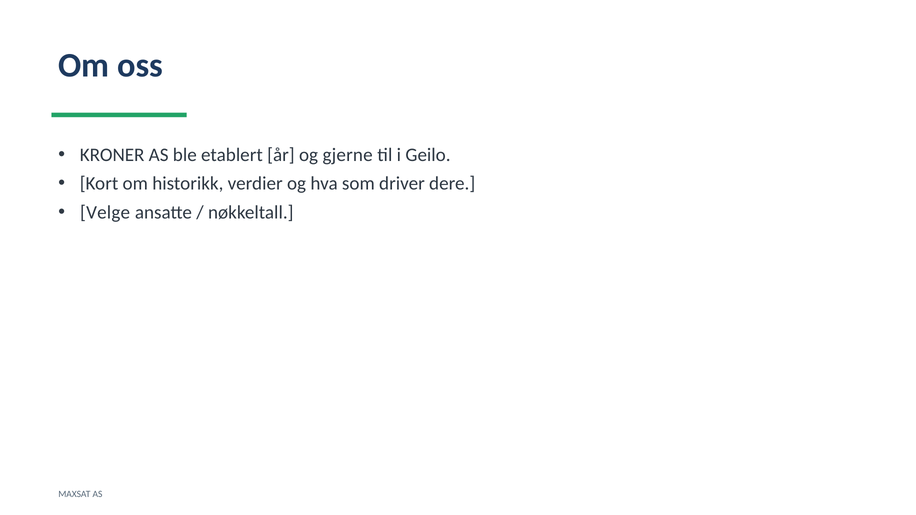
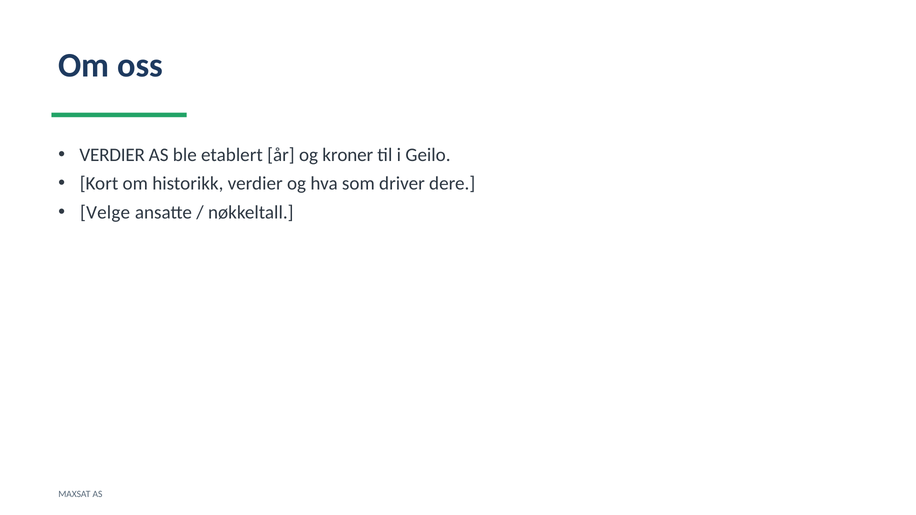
KRONER at (112, 155): KRONER -> VERDIER
gjerne: gjerne -> kroner
